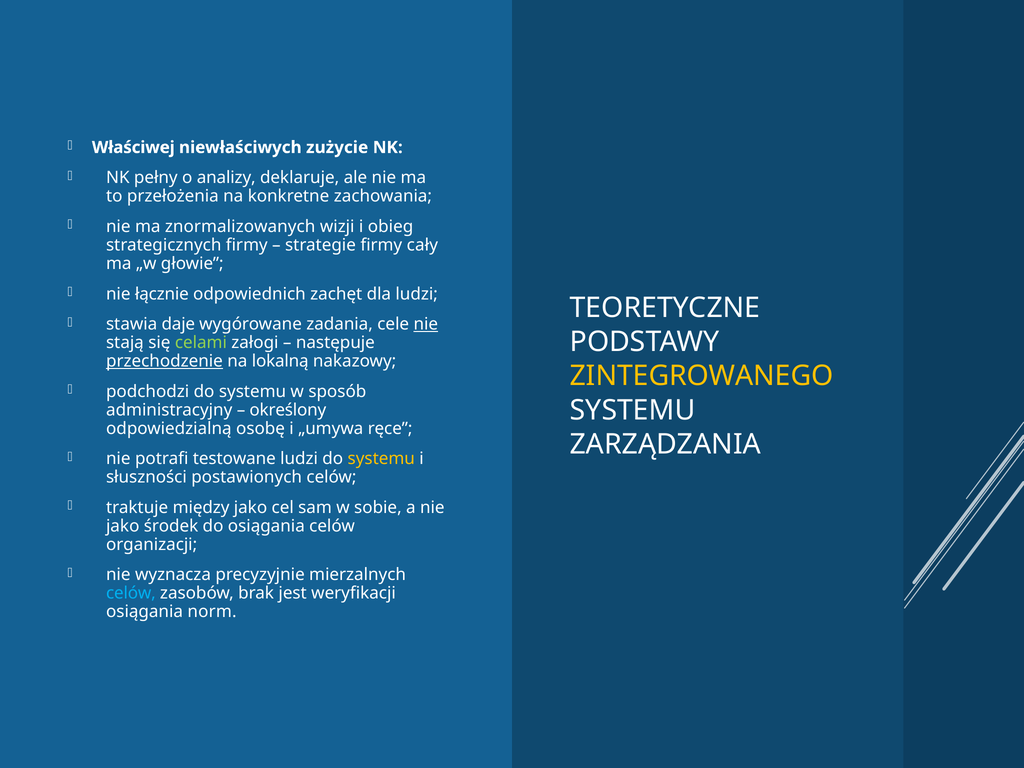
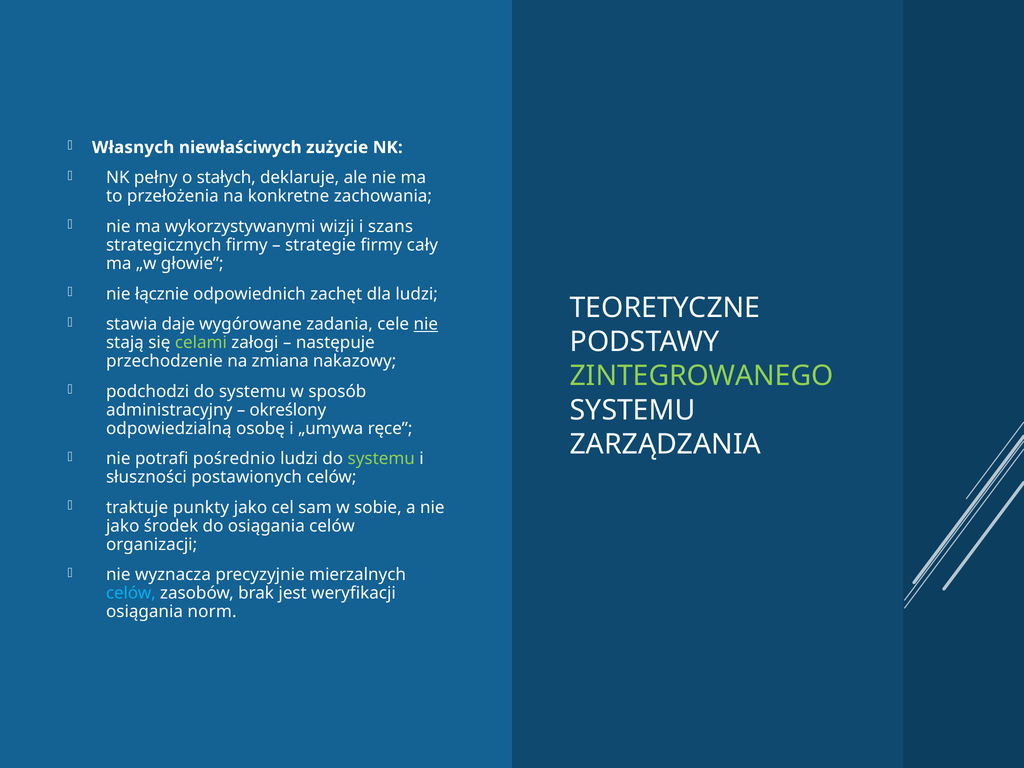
Właściwej: Właściwej -> Własnych
analizy: analizy -> stałych
znormalizowanych: znormalizowanych -> wykorzystywanymi
obieg: obieg -> szans
przechodzenie underline: present -> none
lokalną: lokalną -> zmiana
ZINTEGROWANEGO colour: yellow -> light green
testowane: testowane -> pośrednio
systemu at (381, 459) colour: yellow -> light green
między: między -> punkty
